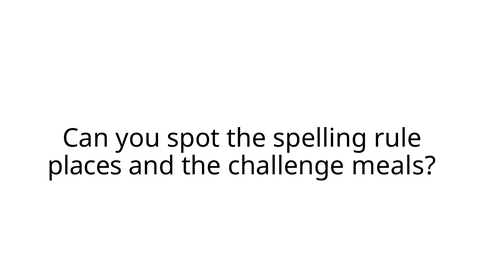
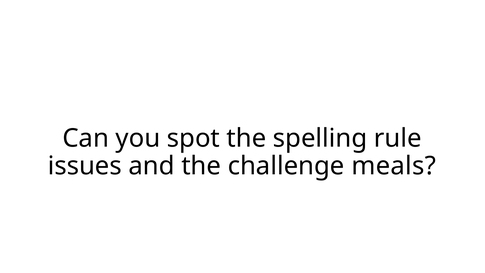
places: places -> issues
